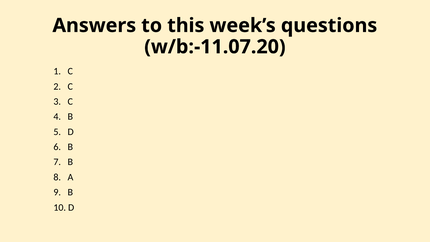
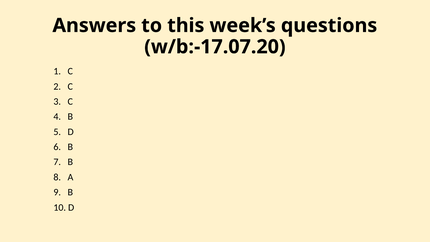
w/b:-11.07.20: w/b:-11.07.20 -> w/b:-17.07.20
